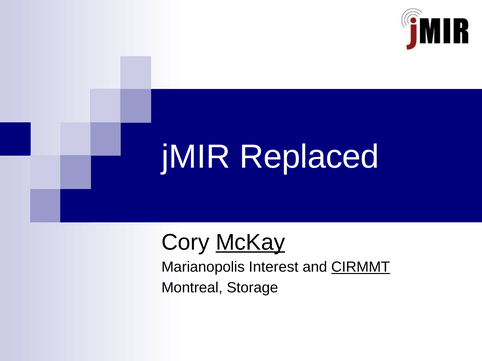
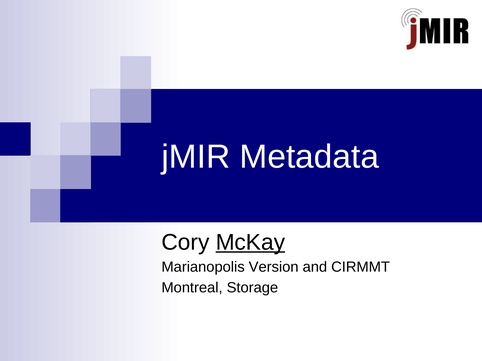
Replaced: Replaced -> Metadata
Interest: Interest -> Version
CIRMMT underline: present -> none
